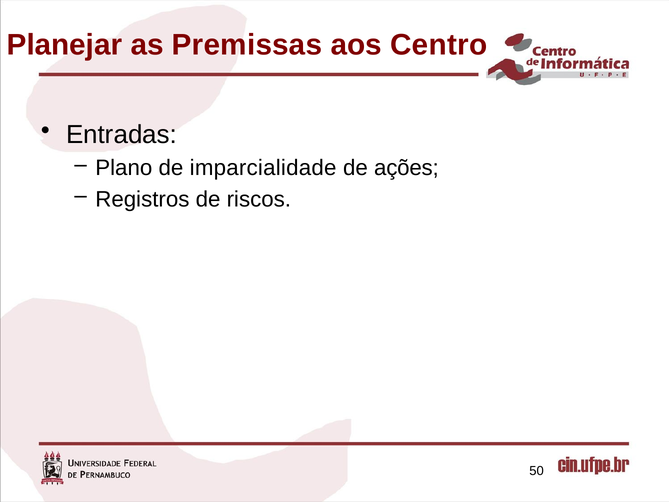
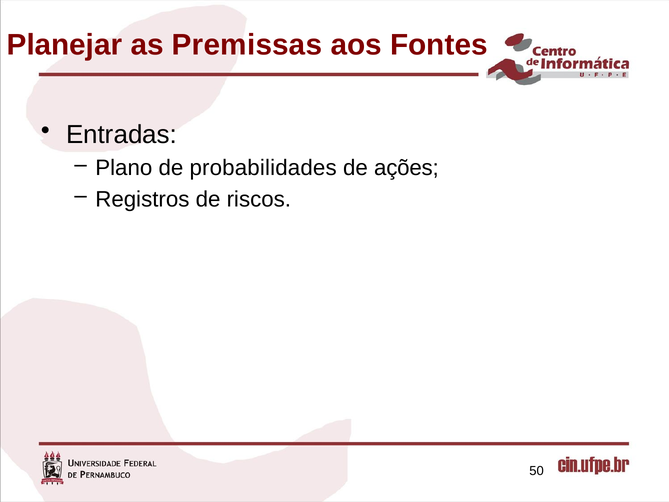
Centro: Centro -> Fontes
imparcialidade: imparcialidade -> probabilidades
